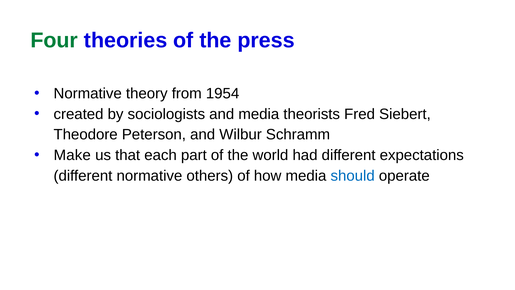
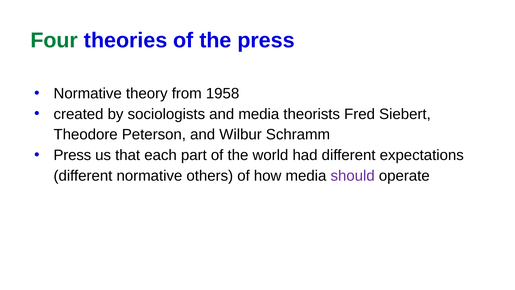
1954: 1954 -> 1958
Make at (72, 155): Make -> Press
should colour: blue -> purple
